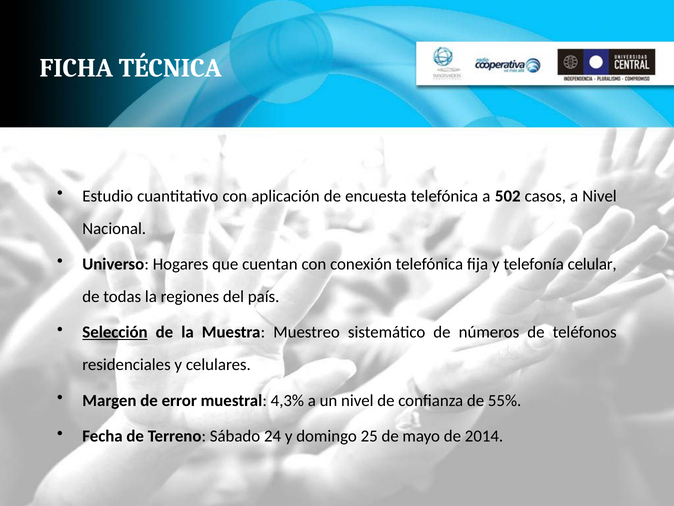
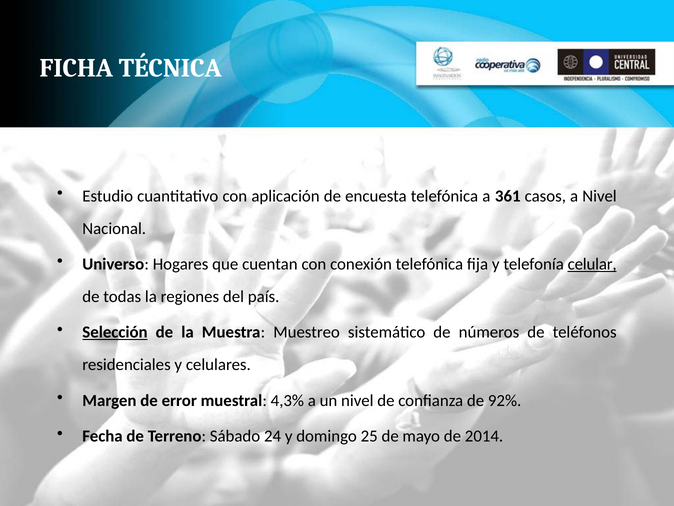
502: 502 -> 361
celular underline: none -> present
55%: 55% -> 92%
